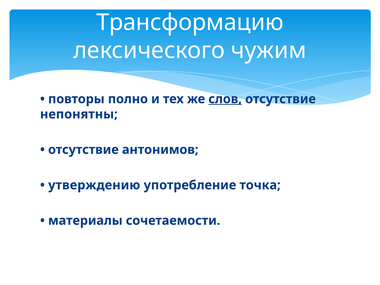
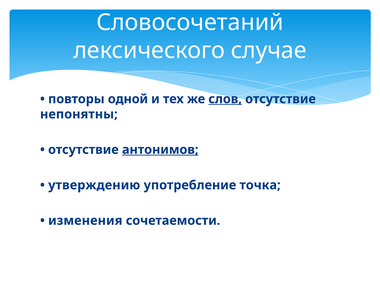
Трансформацию: Трансформацию -> Словосочетаний
чужим: чужим -> случае
полно: полно -> одной
антонимов underline: none -> present
материалы: материалы -> изменения
